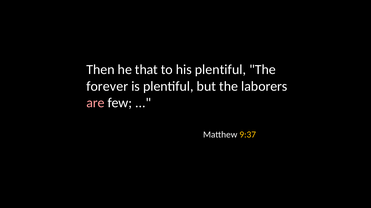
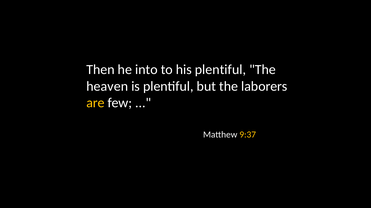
that: that -> into
forever: forever -> heaven
are colour: pink -> yellow
